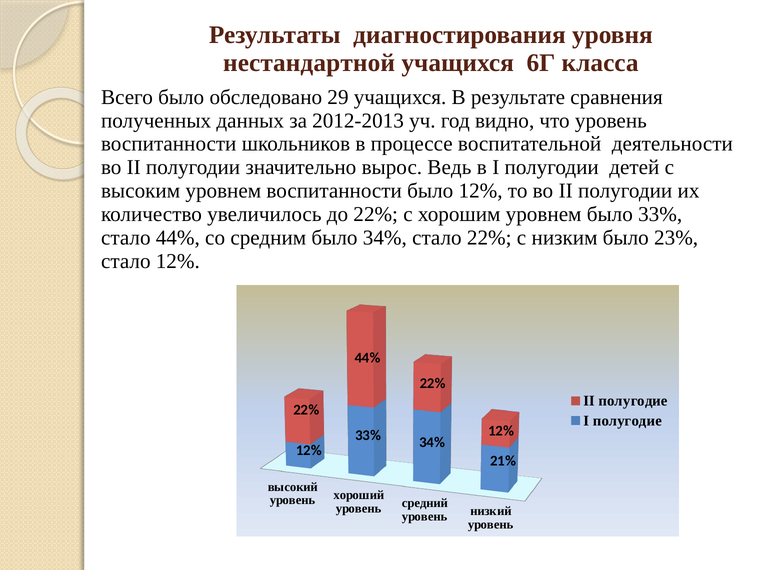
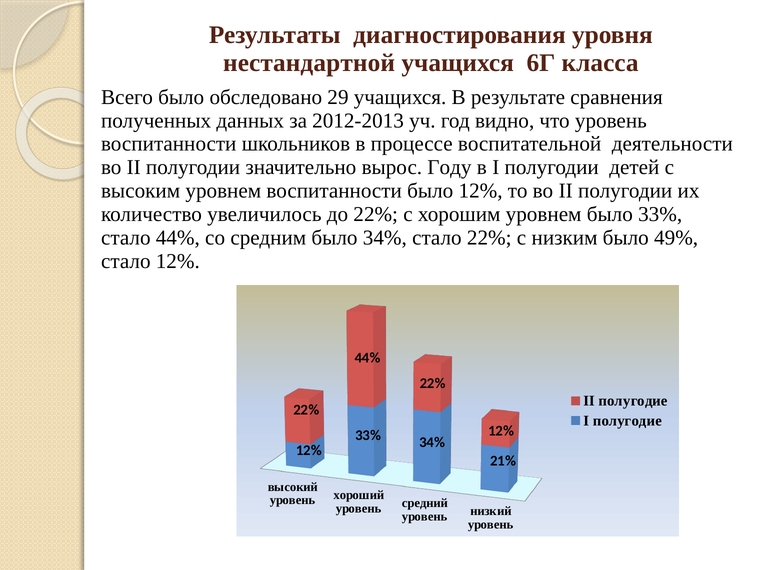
Ведь: Ведь -> Году
23%: 23% -> 49%
